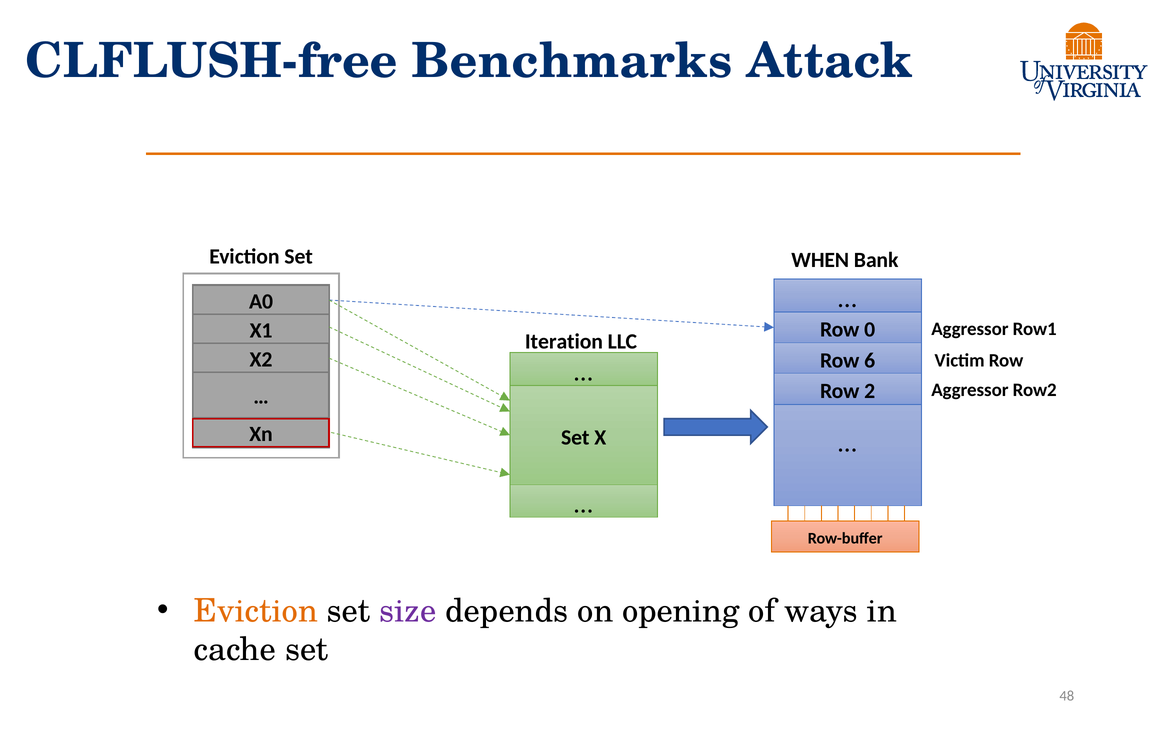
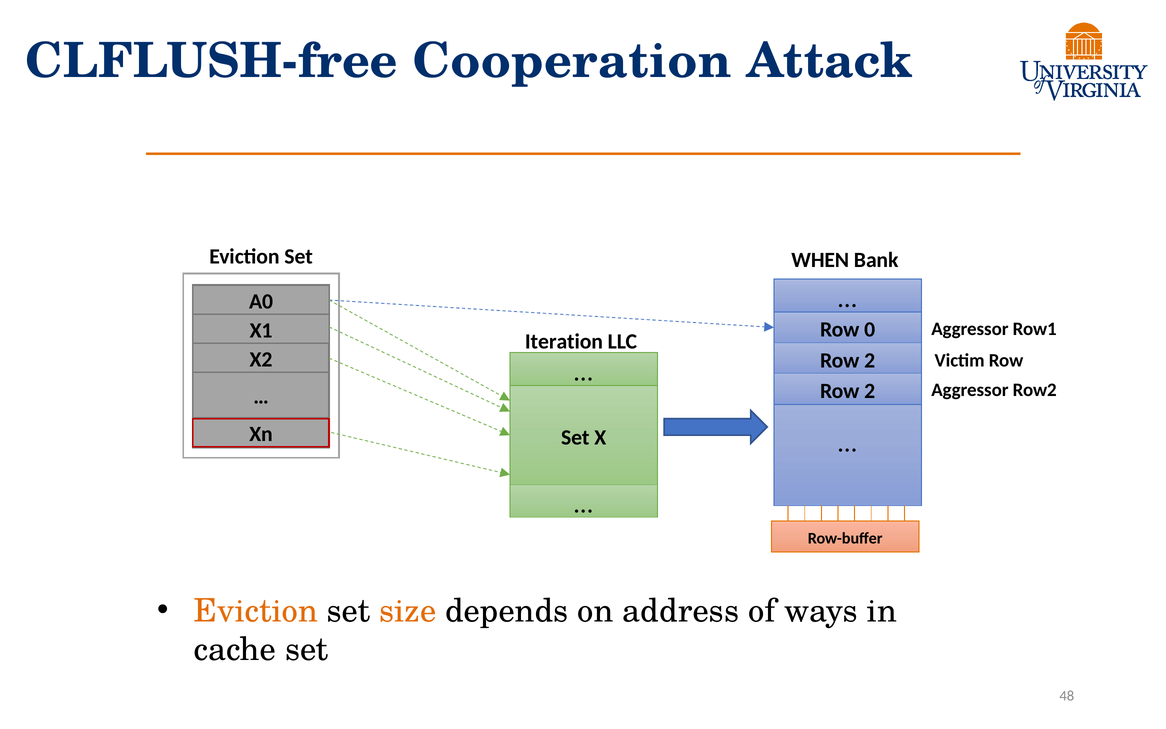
Benchmarks: Benchmarks -> Cooperation
6 at (870, 360): 6 -> 2
size colour: purple -> orange
opening: opening -> address
